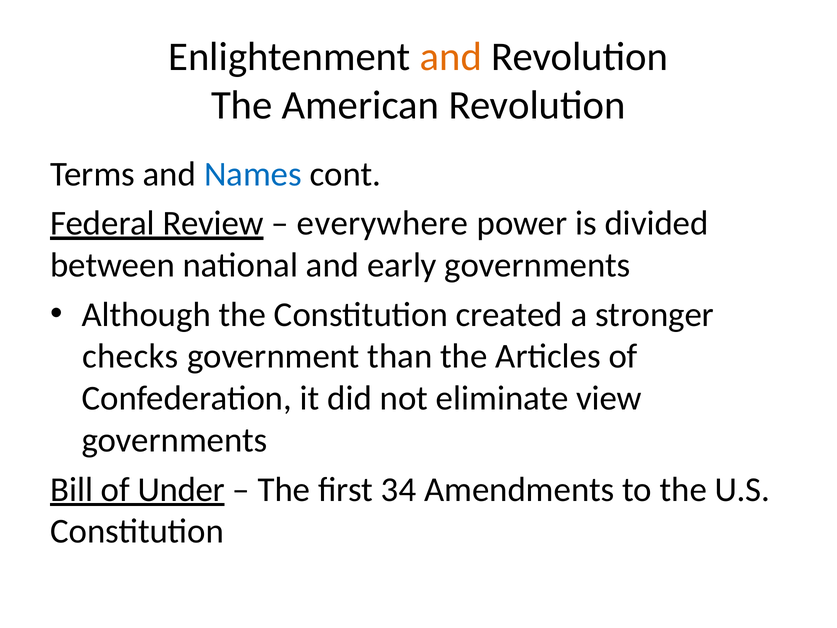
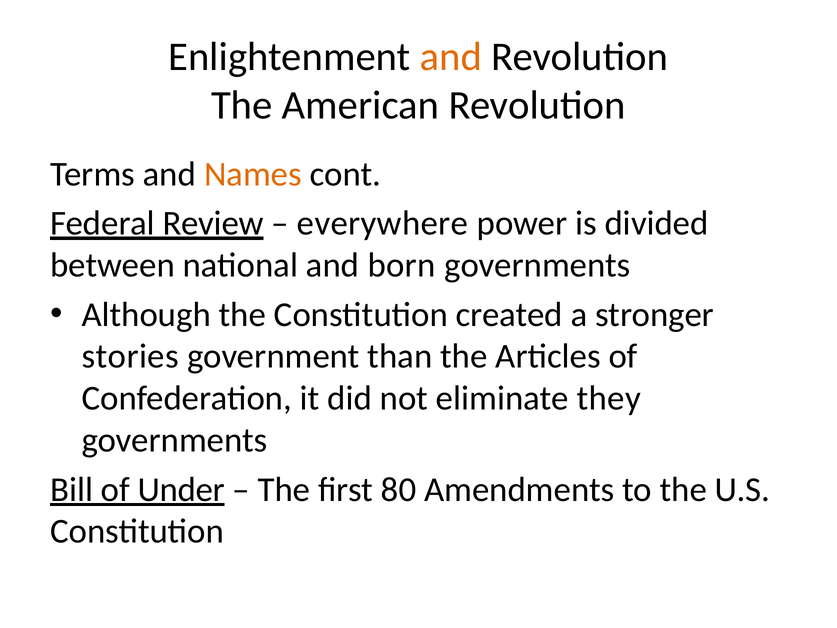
Names colour: blue -> orange
early: early -> born
checks: checks -> stories
view: view -> they
34: 34 -> 80
